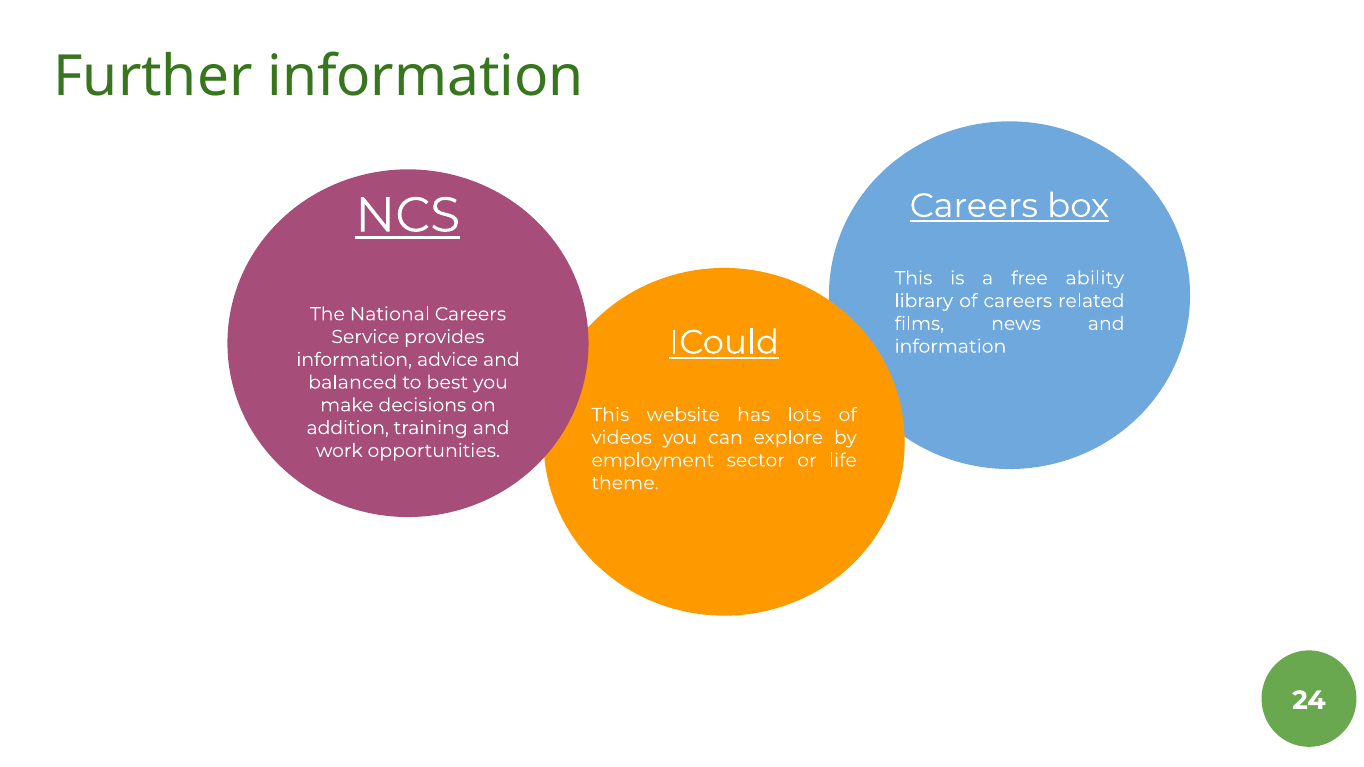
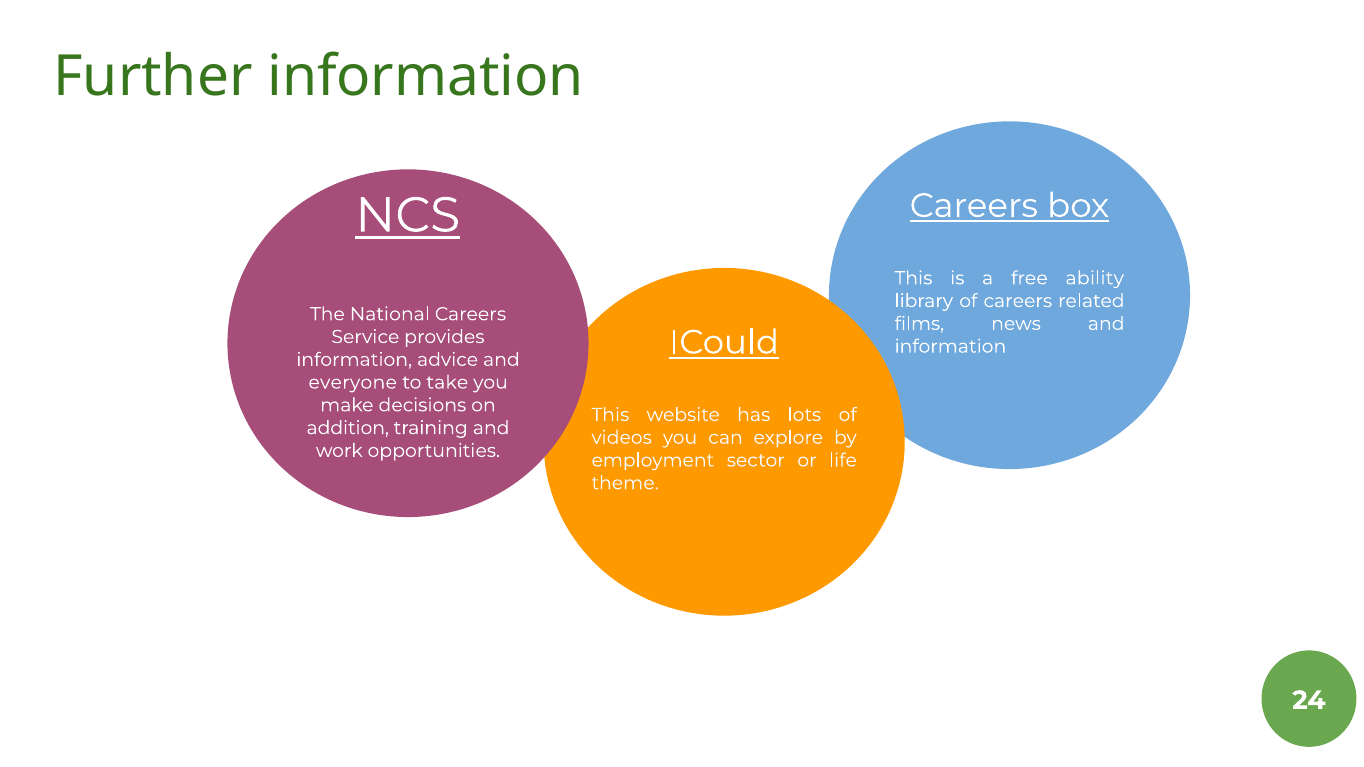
balanced: balanced -> everyone
best: best -> take
